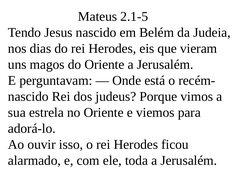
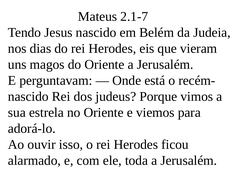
2.1-5: 2.1-5 -> 2.1-7
